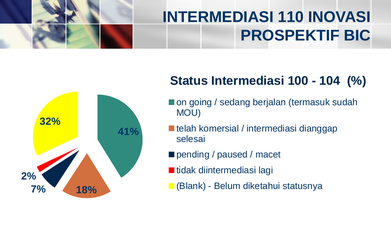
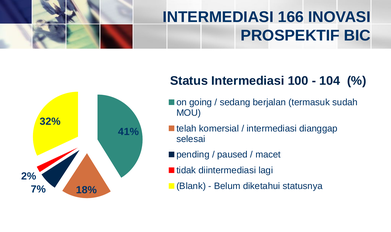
110: 110 -> 166
